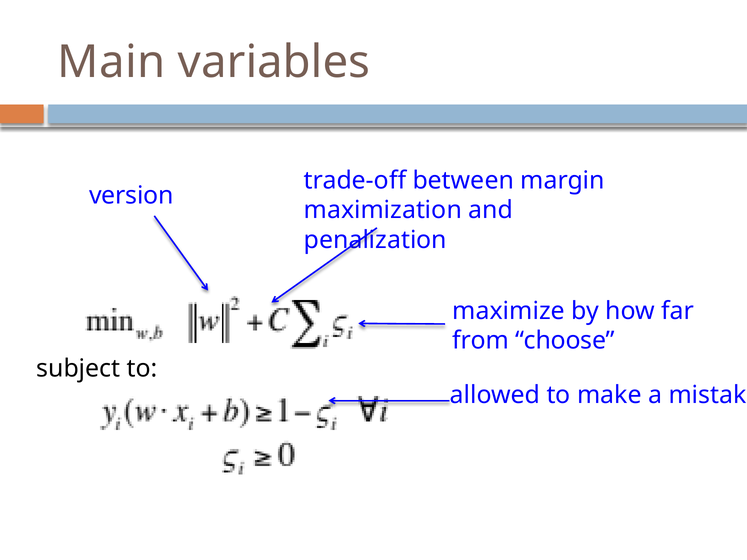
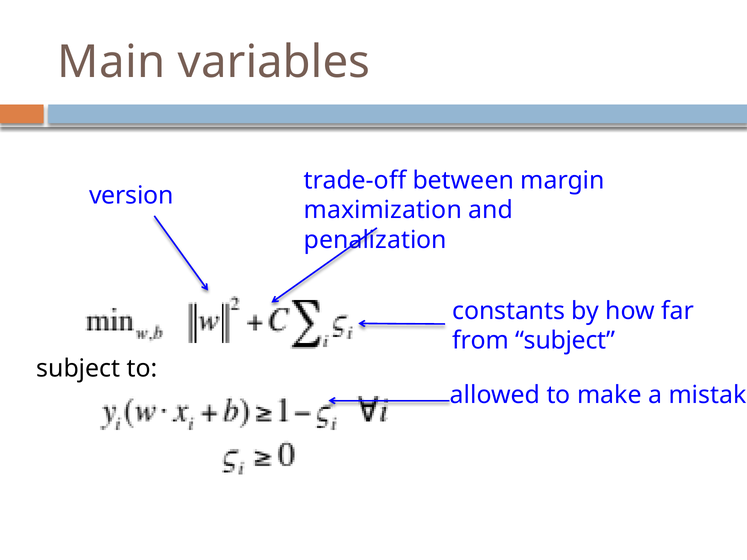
maximize: maximize -> constants
from choose: choose -> subject
